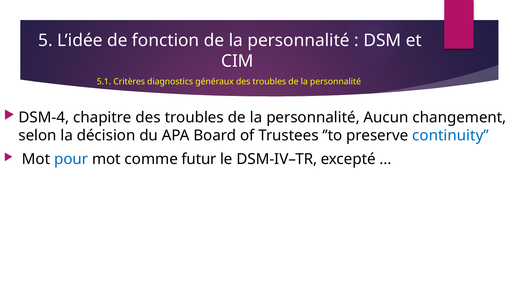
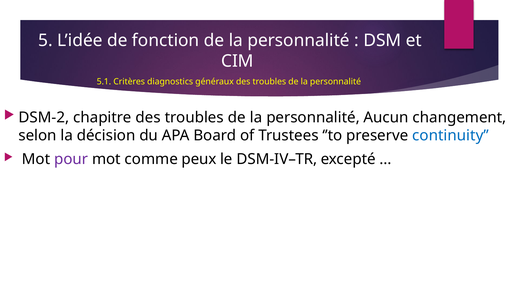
DSM-4: DSM-4 -> DSM-2
pour colour: blue -> purple
futur: futur -> peux
